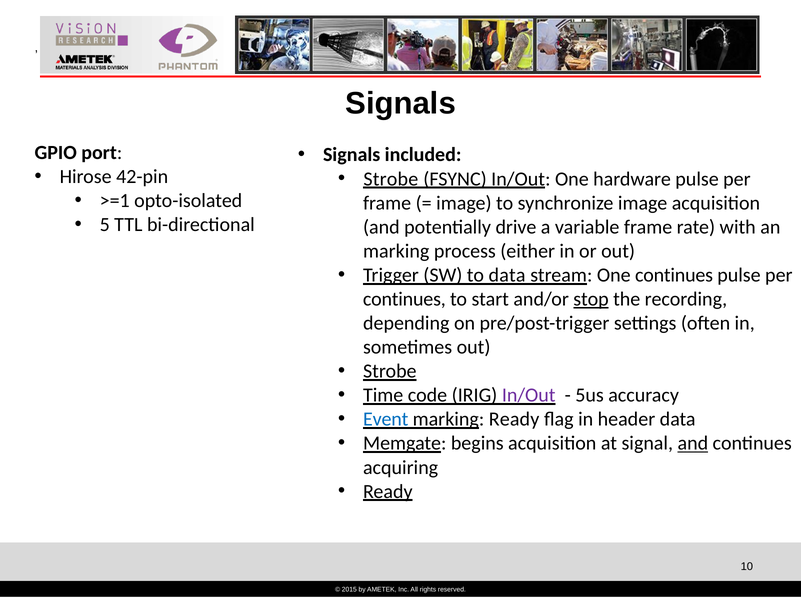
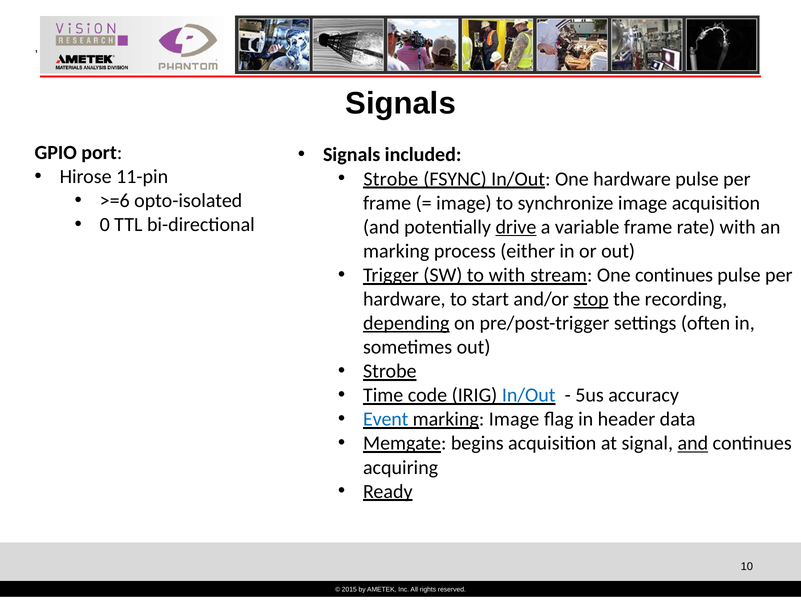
42-pin: 42-pin -> 11-pin
>=1: >=1 -> >=6
5: 5 -> 0
drive underline: none -> present
to data: data -> with
continues at (404, 299): continues -> hardware
depending underline: none -> present
In/Out at (529, 395) colour: purple -> blue
marking Ready: Ready -> Image
